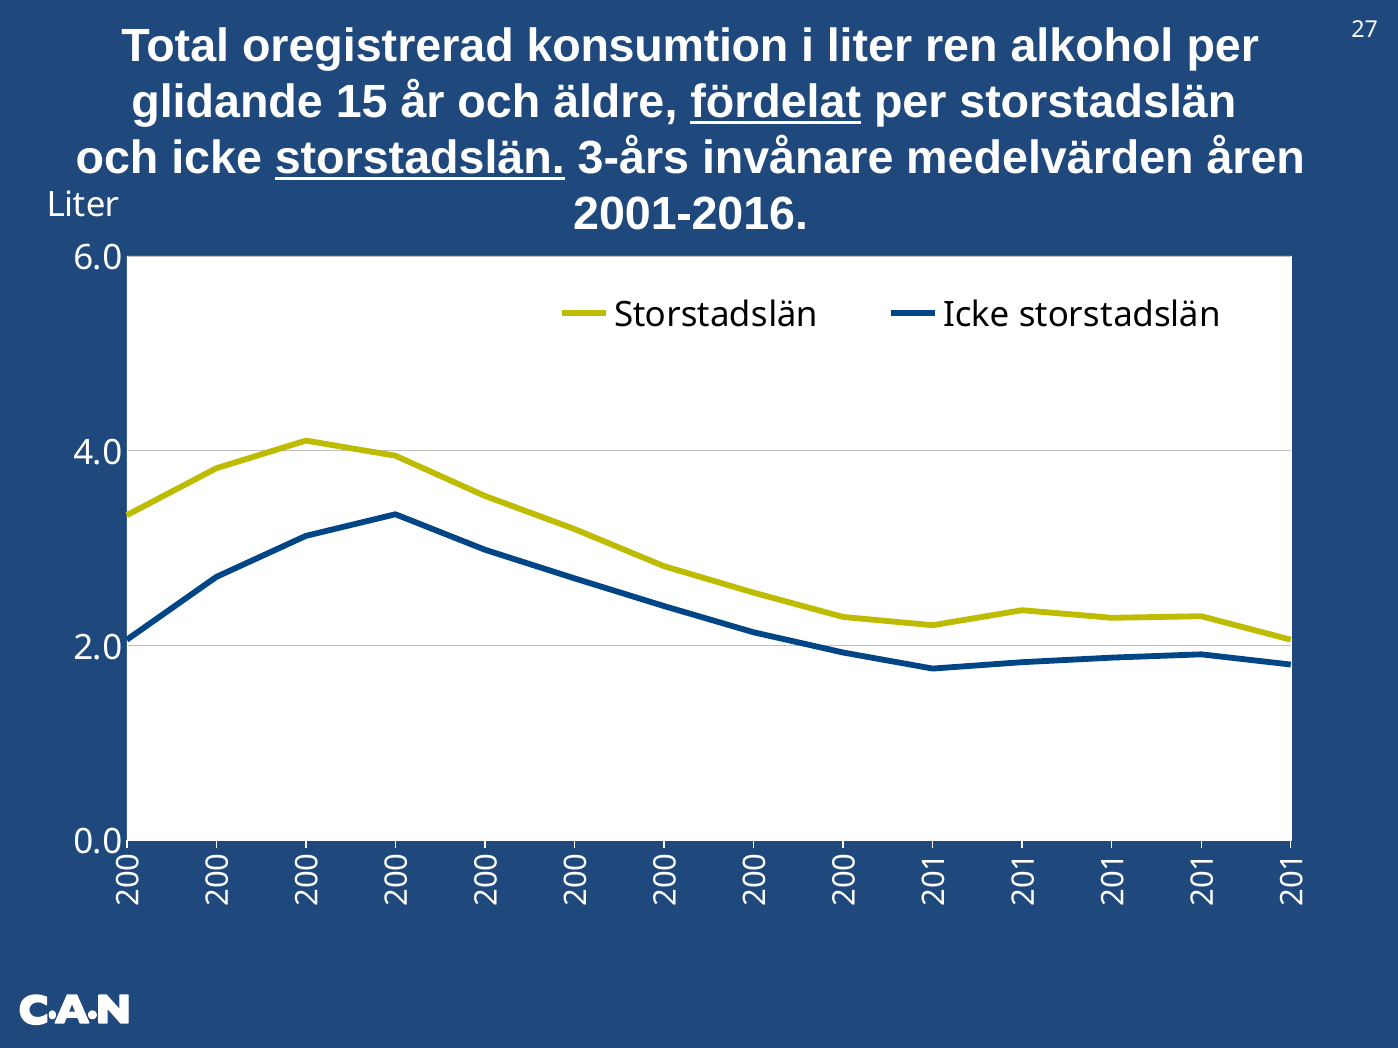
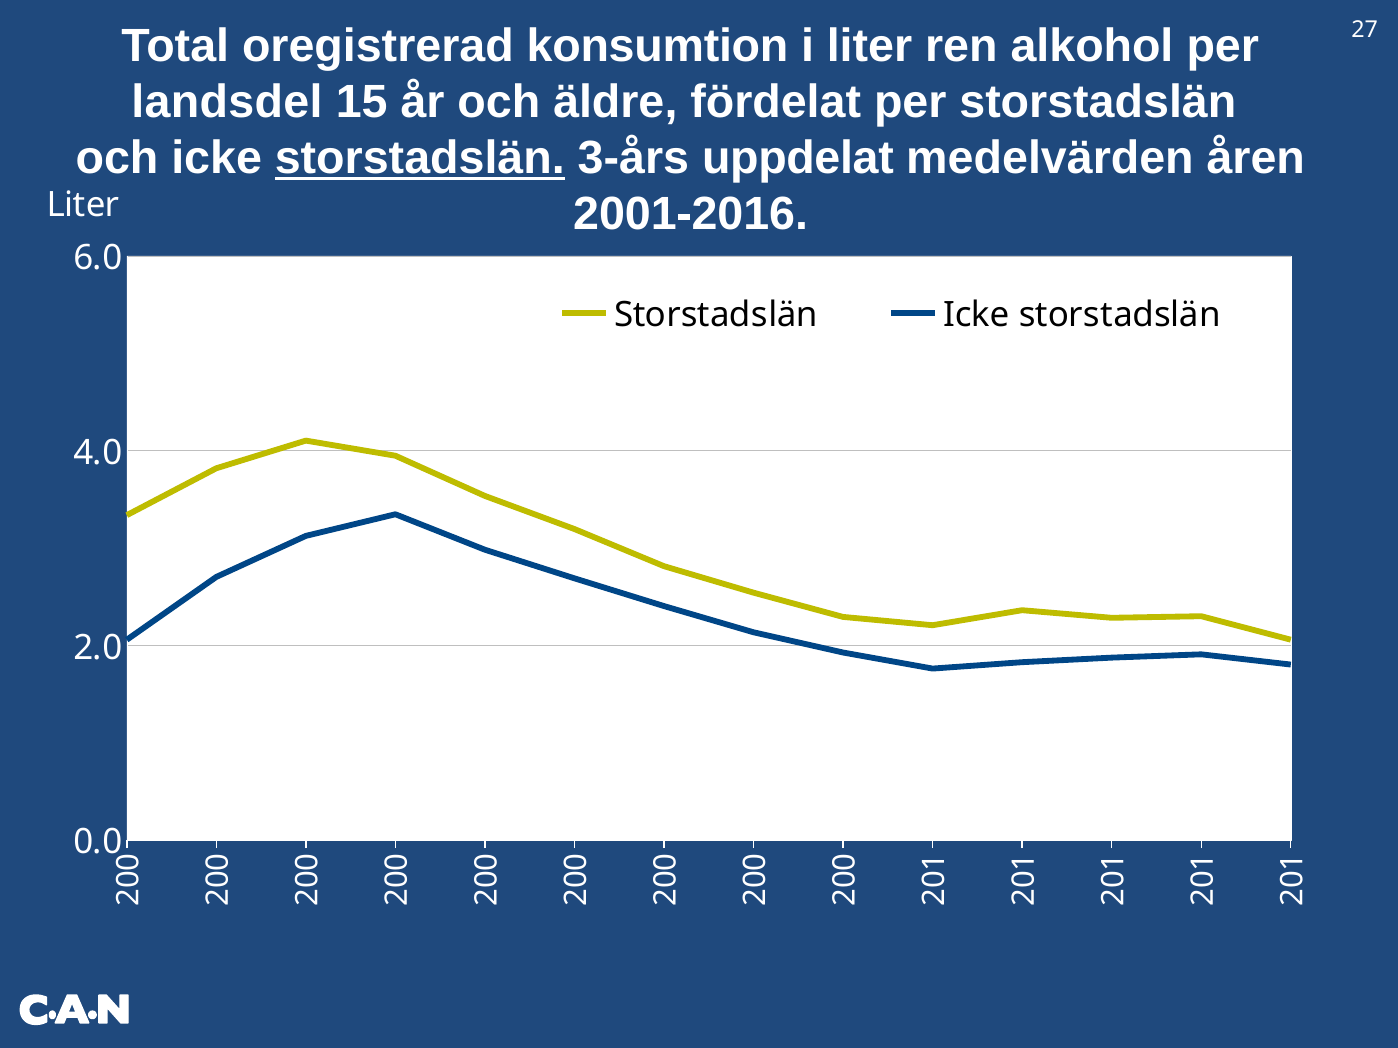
glidande: glidande -> landsdel
fördelat underline: present -> none
invånare: invånare -> uppdelat
